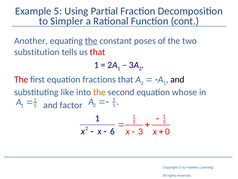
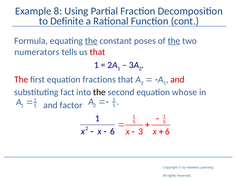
Example 5: 5 -> 8
Simpler: Simpler -> Definite
Another: Another -> Formula
the at (174, 41) underline: none -> present
substitution: substitution -> numerators
and at (177, 79) colour: black -> red
like: like -> fact
the at (99, 92) colour: orange -> black
0 at (167, 131): 0 -> 6
